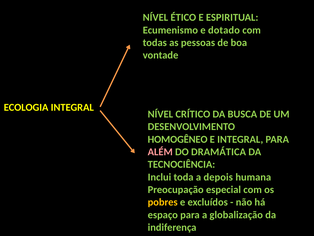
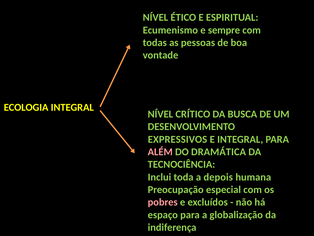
dotado: dotado -> sempre
HOMOGÊNEO: HOMOGÊNEO -> EXPRESSIVOS
pobres colour: yellow -> pink
